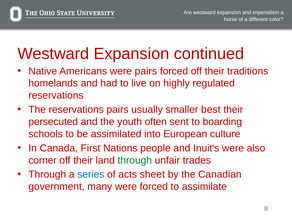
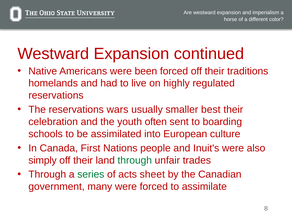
were pairs: pairs -> been
reservations pairs: pairs -> wars
persecuted: persecuted -> celebration
corner: corner -> simply
series colour: blue -> green
